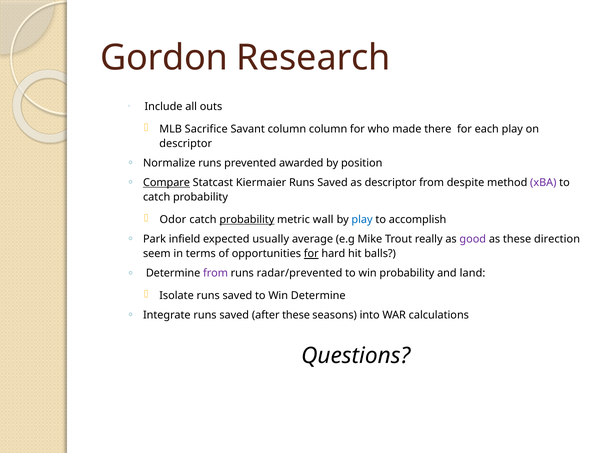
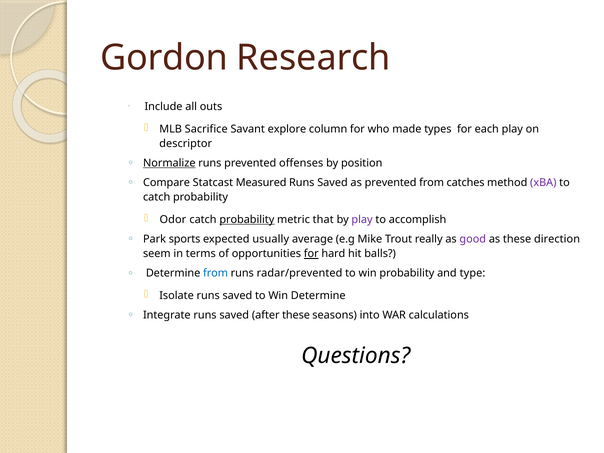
Savant column: column -> explore
there: there -> types
Normalize underline: none -> present
awarded: awarded -> offenses
Compare underline: present -> none
Kiermaier: Kiermaier -> Measured
as descriptor: descriptor -> prevented
despite: despite -> catches
wall: wall -> that
play at (362, 220) colour: blue -> purple
infield: infield -> sports
from at (216, 273) colour: purple -> blue
land: land -> type
